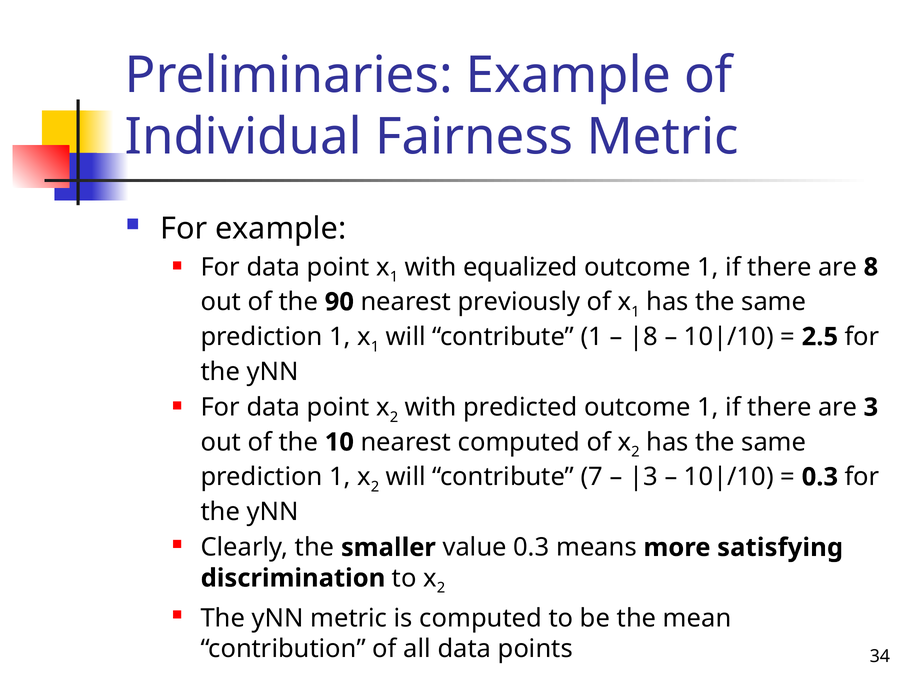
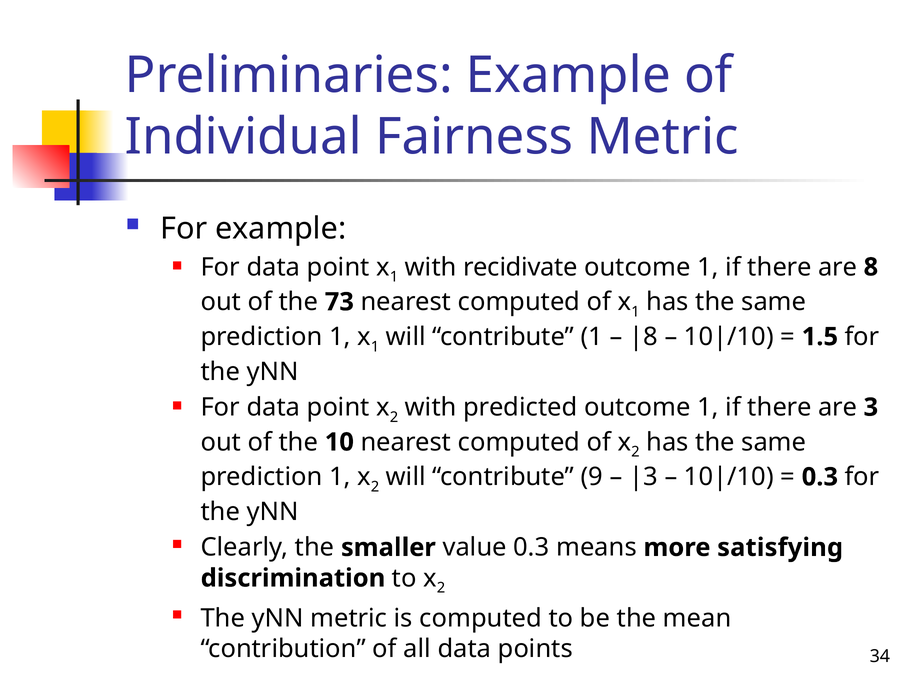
equalized: equalized -> recidivate
90: 90 -> 73
previously at (519, 302): previously -> computed
2.5: 2.5 -> 1.5
7: 7 -> 9
